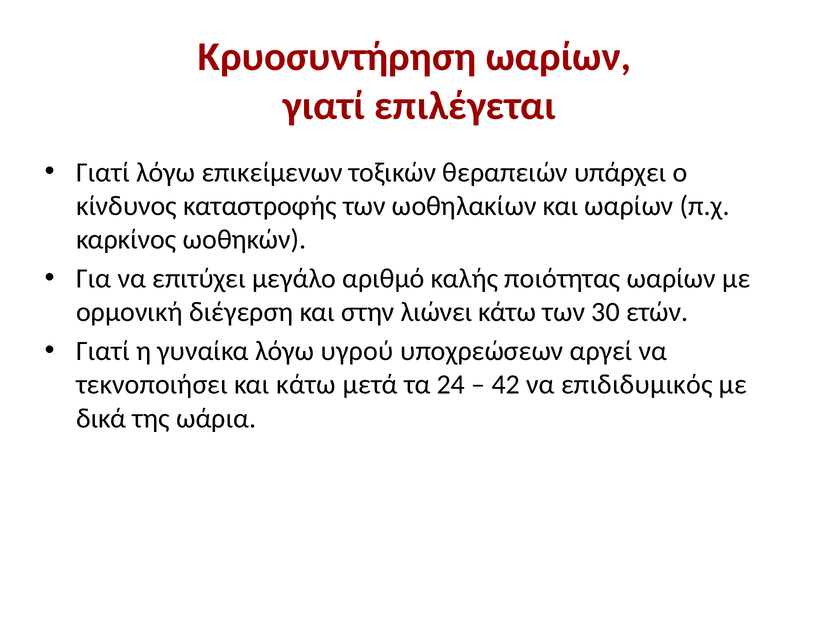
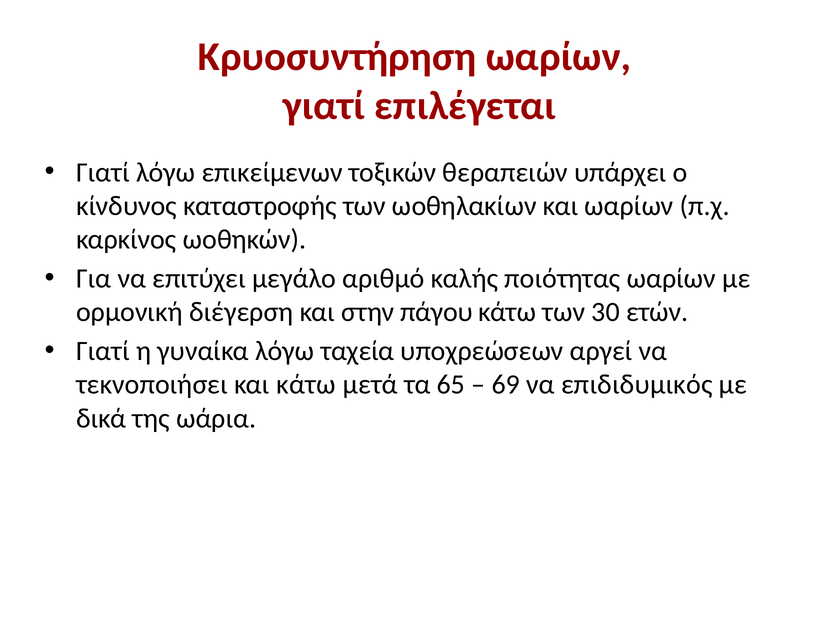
λιώνει: λιώνει -> πάγου
υγρού: υγρού -> ταχεία
24: 24 -> 65
42: 42 -> 69
